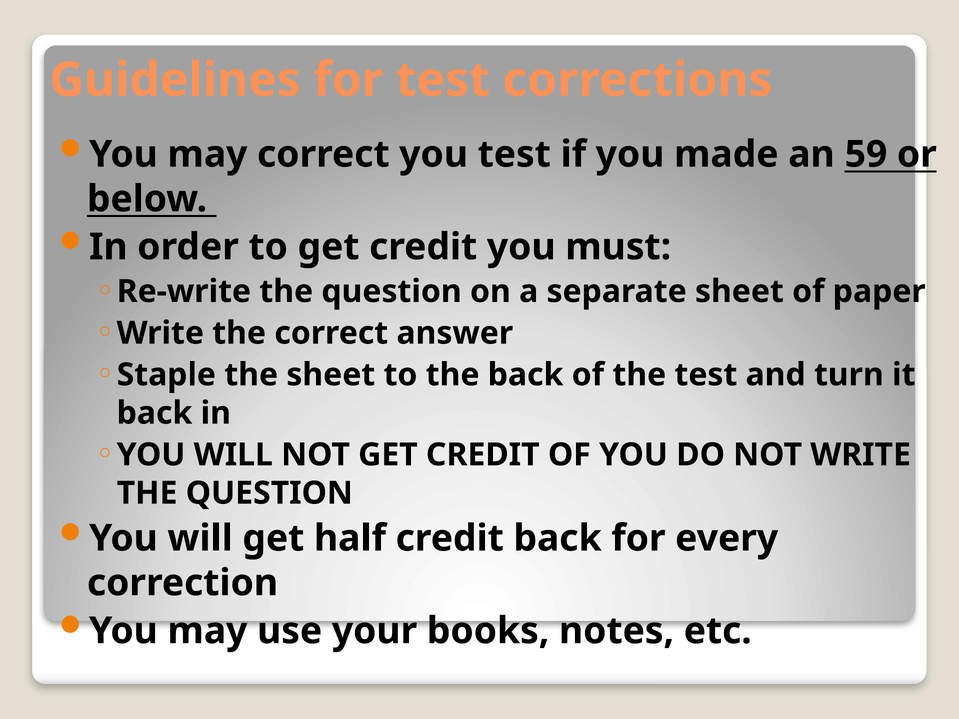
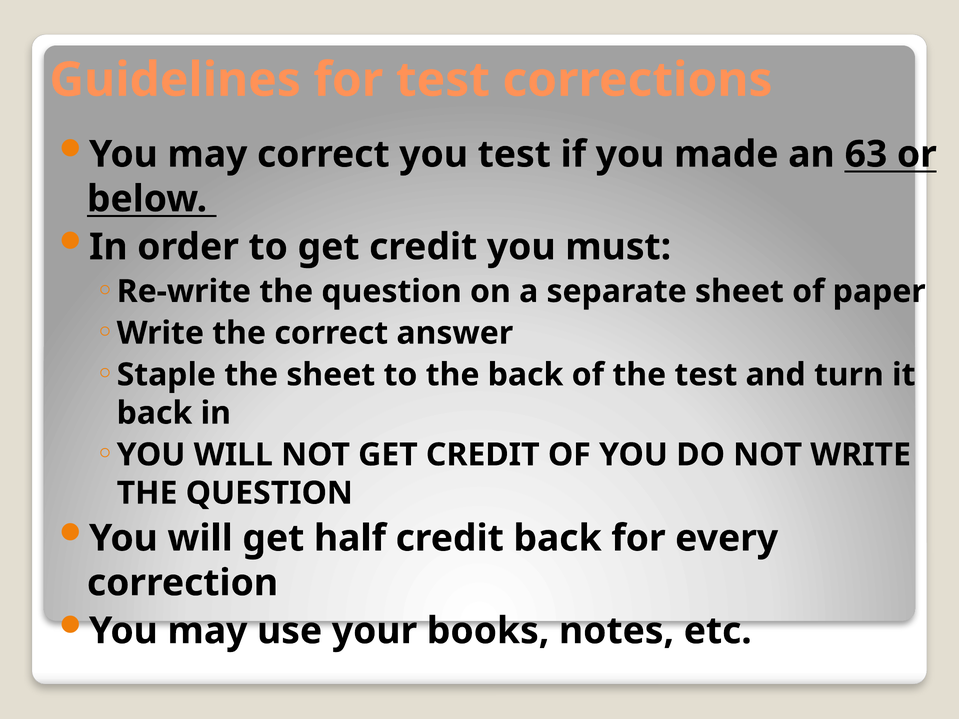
59: 59 -> 63
